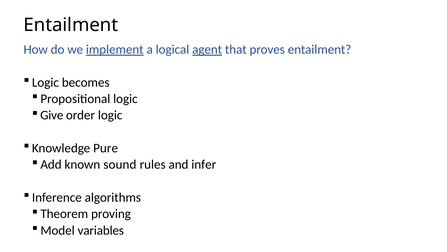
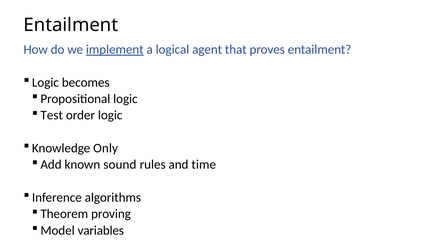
agent underline: present -> none
Give: Give -> Test
Pure: Pure -> Only
infer: infer -> time
